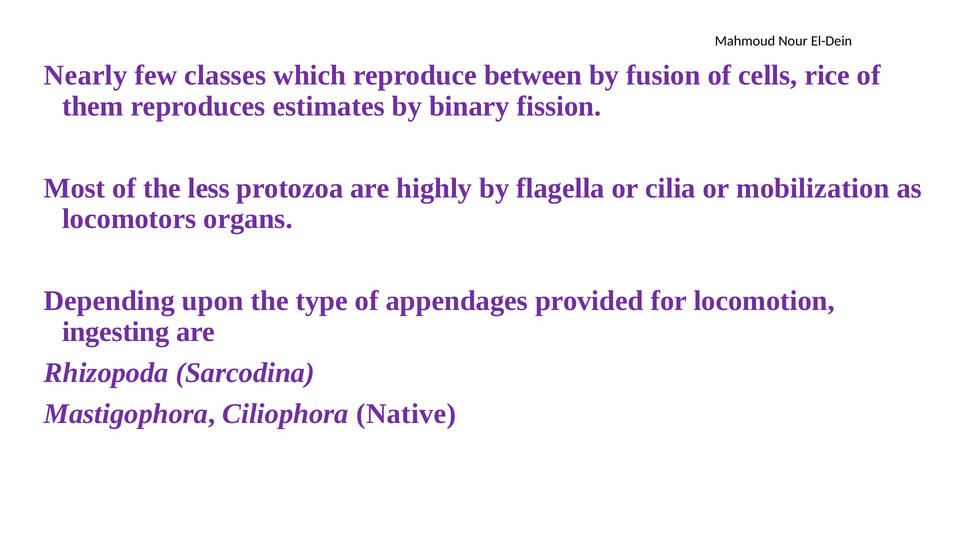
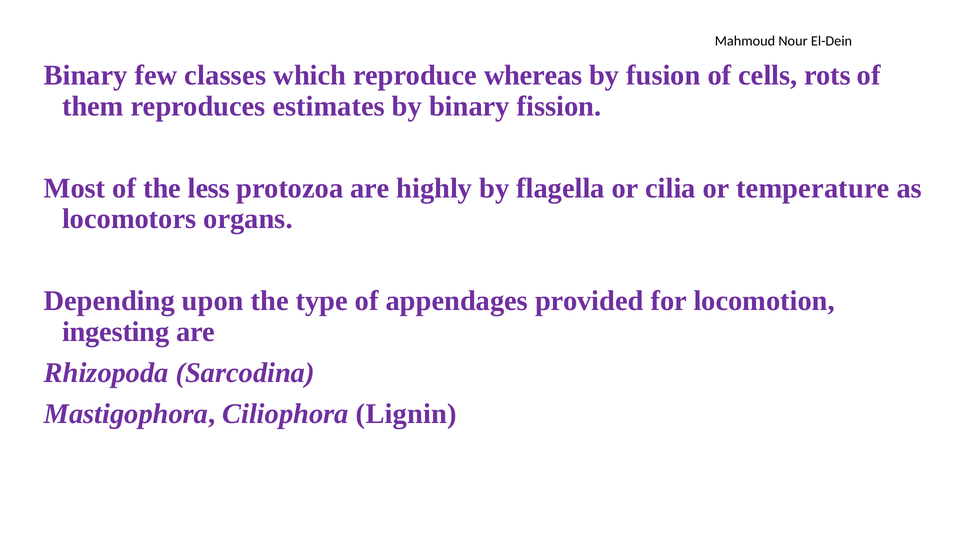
Nearly at (86, 75): Nearly -> Binary
between: between -> whereas
rice: rice -> rots
mobilization: mobilization -> temperature
Native: Native -> Lignin
